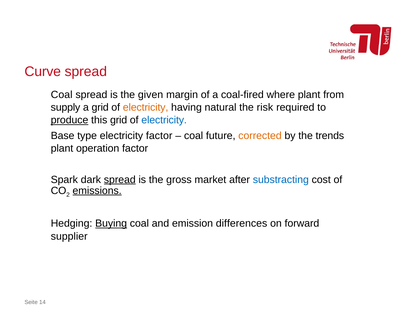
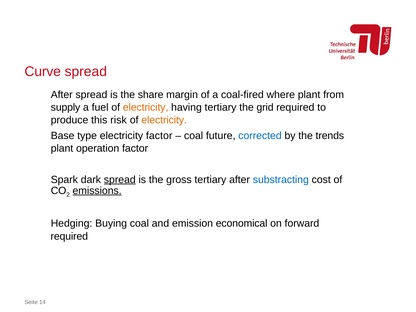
Coal at (62, 95): Coal -> After
given: given -> share
a grid: grid -> fuel
having natural: natural -> tertiary
risk: risk -> grid
produce underline: present -> none
this grid: grid -> risk
electricity at (164, 120) colour: blue -> orange
corrected colour: orange -> blue
gross market: market -> tertiary
Buying underline: present -> none
differences: differences -> economical
supplier at (69, 236): supplier -> required
